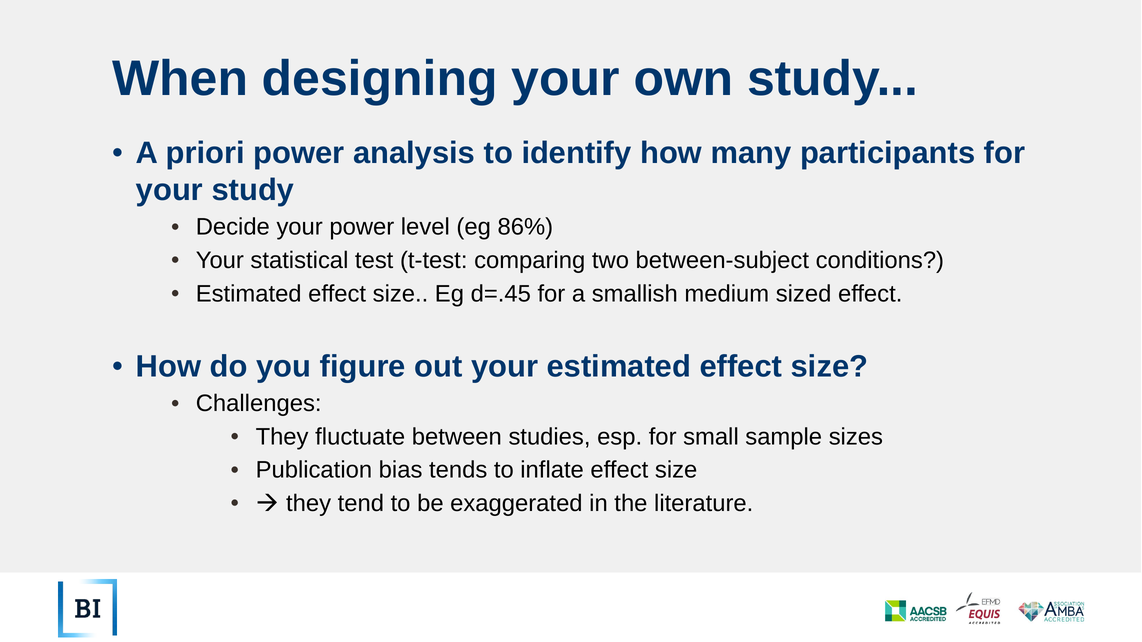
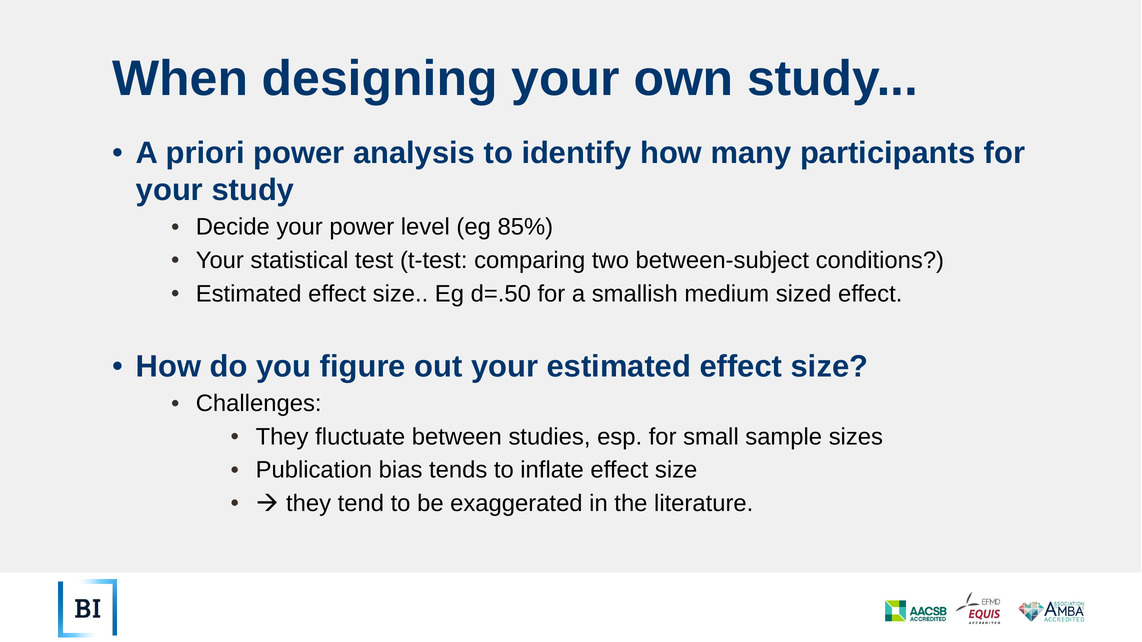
86%: 86% -> 85%
d=.45: d=.45 -> d=.50
